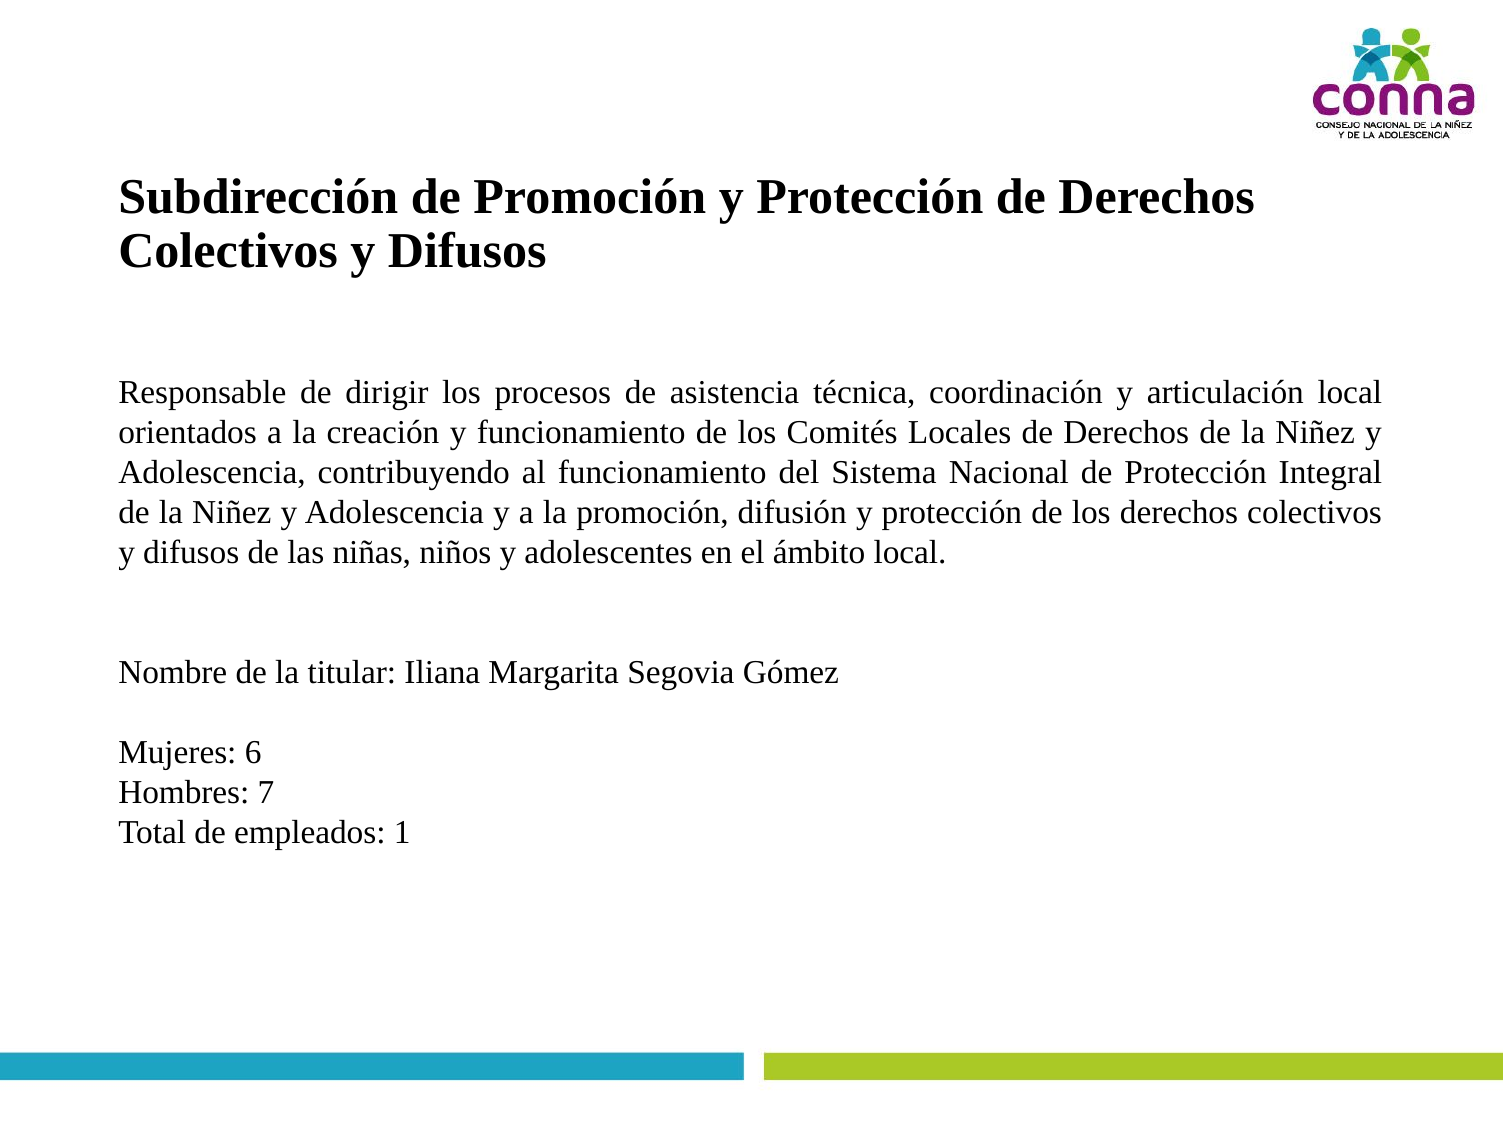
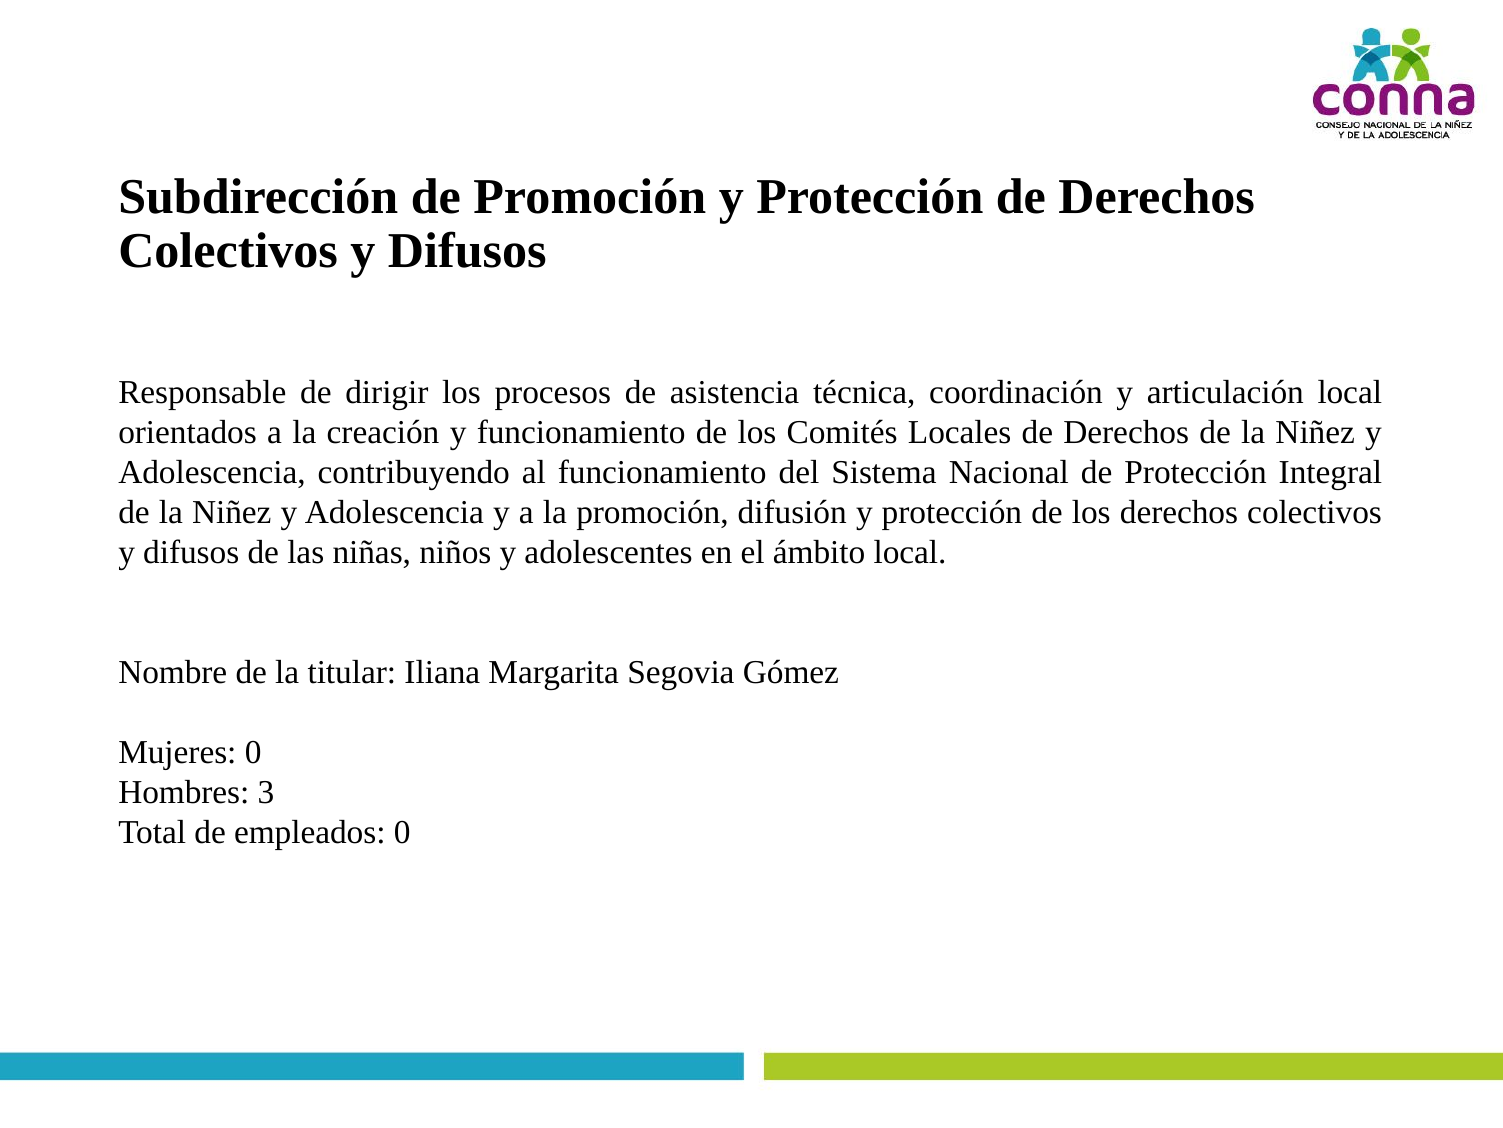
Mujeres 6: 6 -> 0
7: 7 -> 3
empleados 1: 1 -> 0
